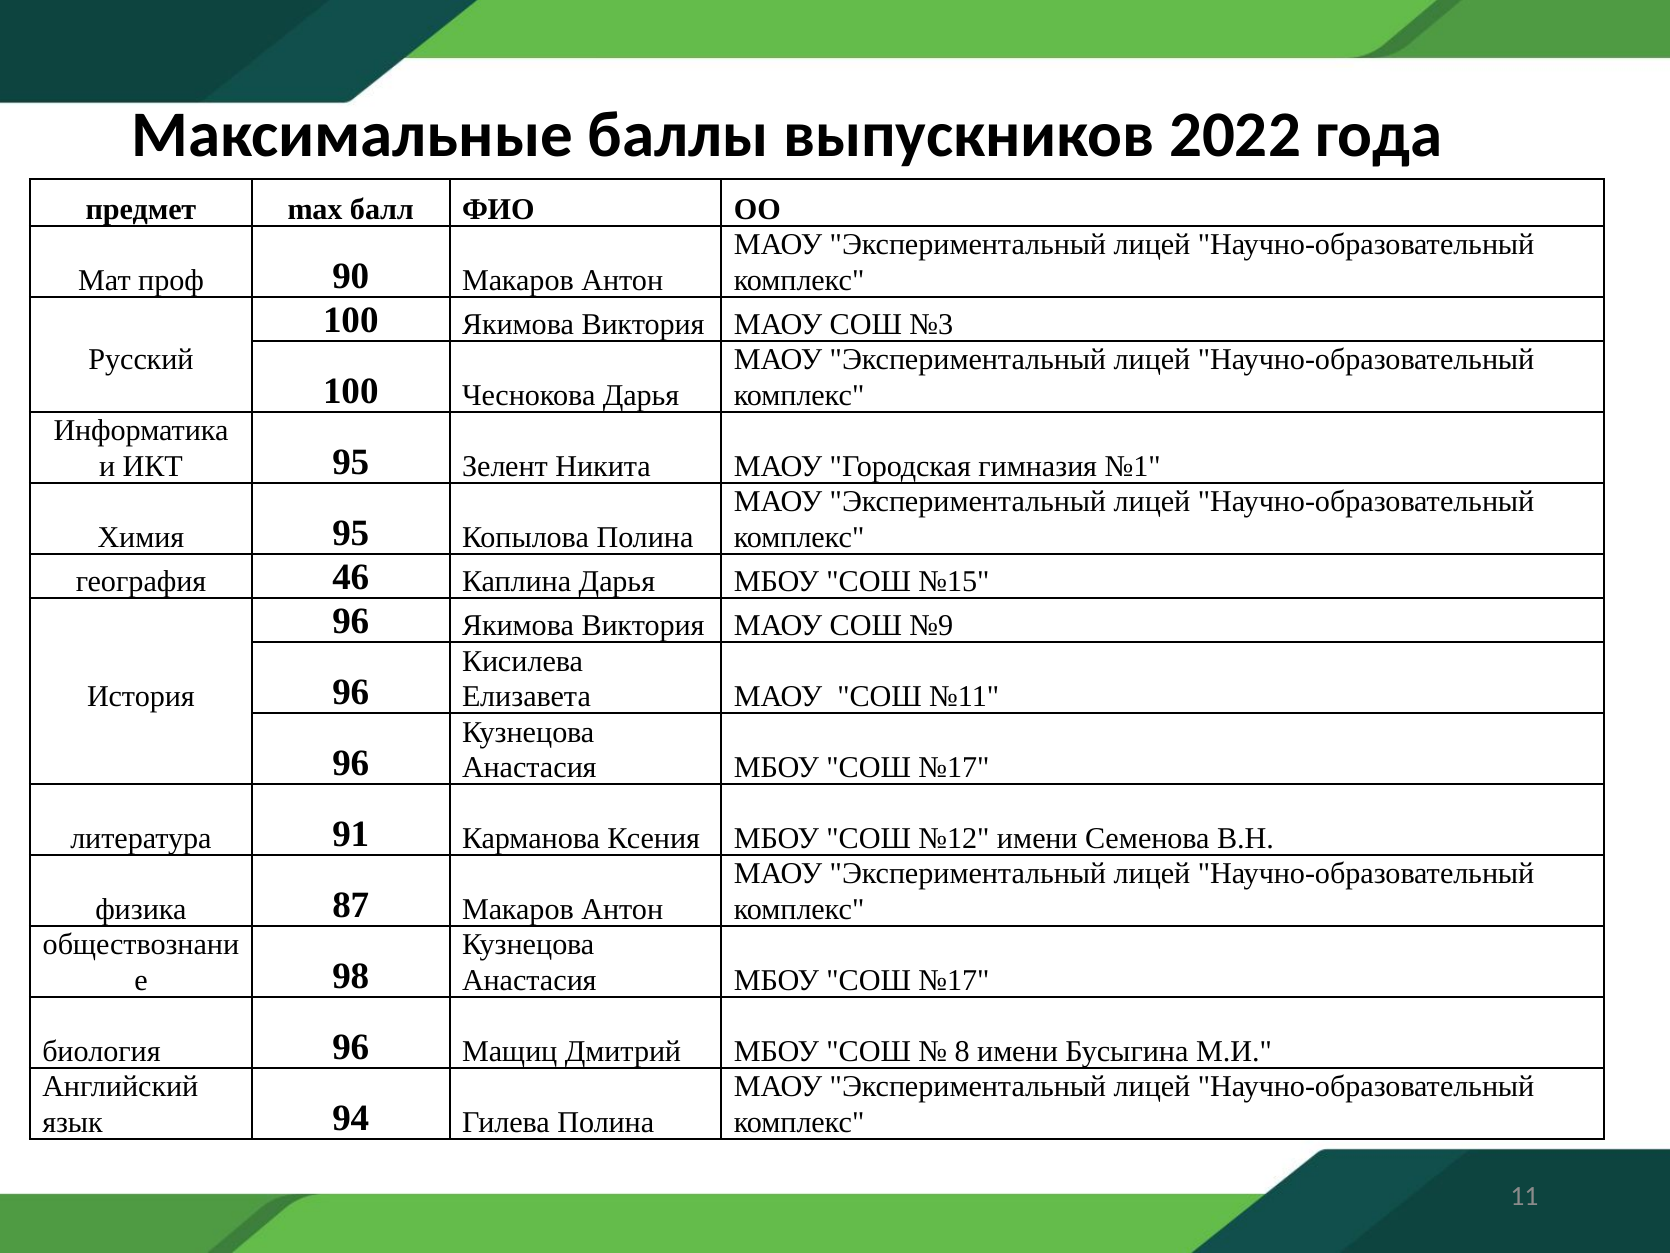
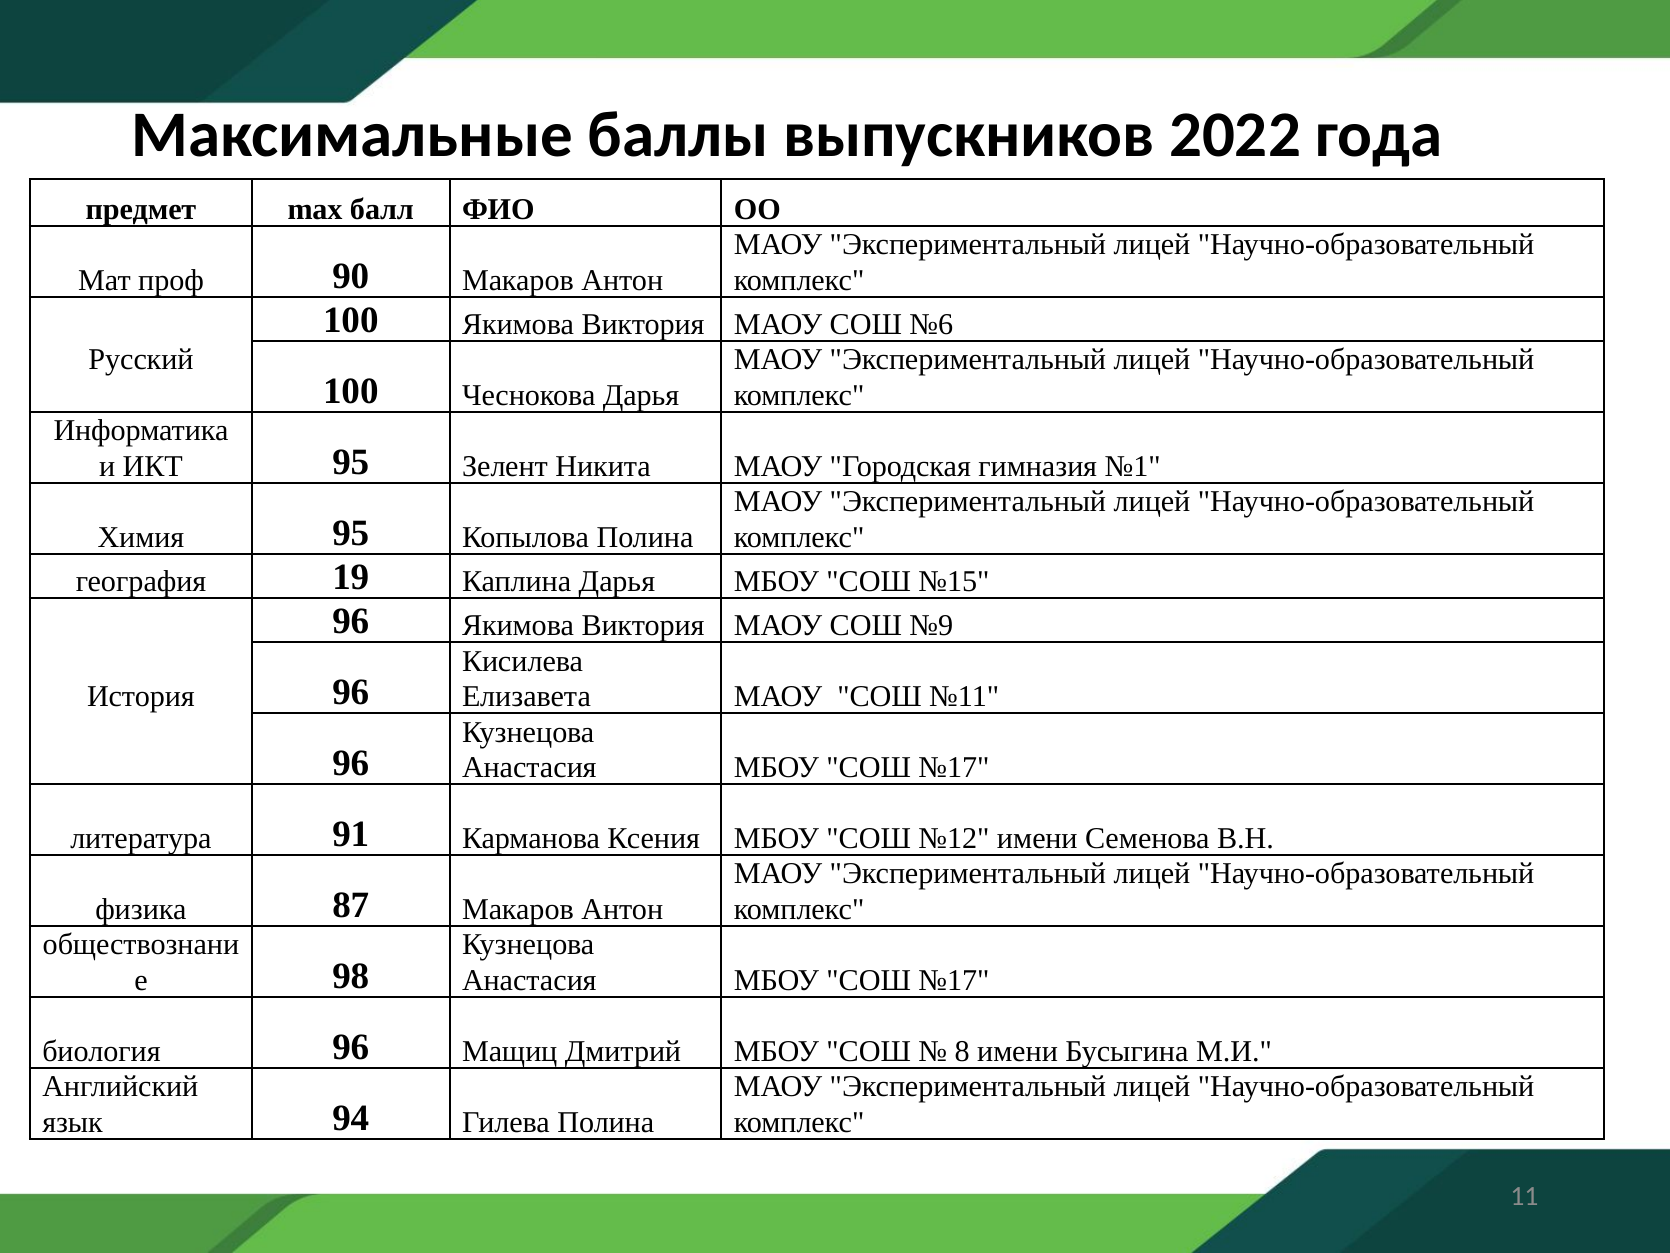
№3: №3 -> №6
46: 46 -> 19
